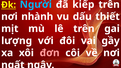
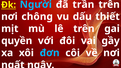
kiếp: kiếp -> trần
nhành: nhành -> chông
lượng: lượng -> quyền
đơn colour: pink -> light blue
